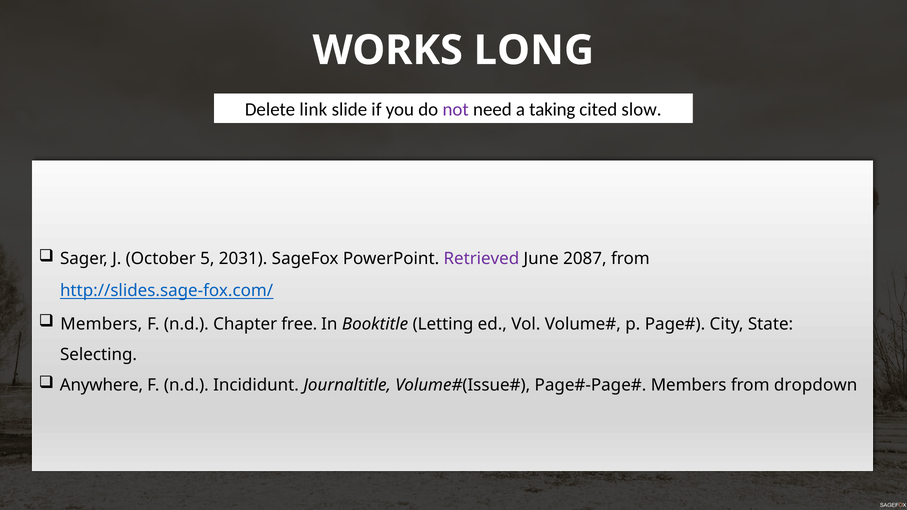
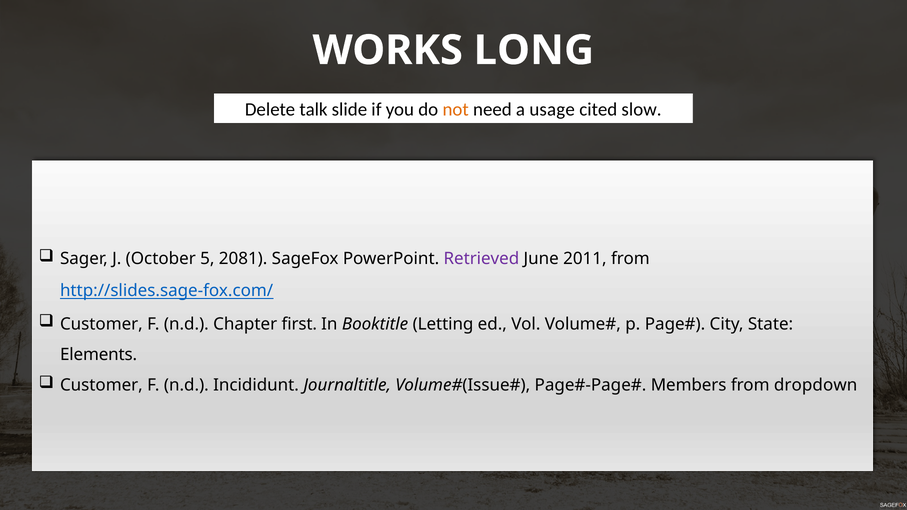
link: link -> talk
not colour: purple -> orange
taking: taking -> usage
2031: 2031 -> 2081
2087: 2087 -> 2011
Members at (101, 324): Members -> Customer
free: free -> first
Selecting: Selecting -> Elements
Anywhere at (101, 385): Anywhere -> Customer
